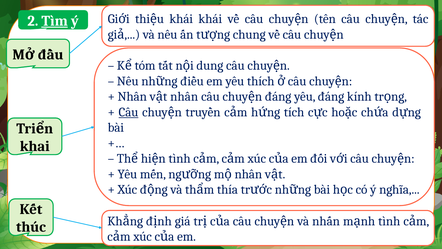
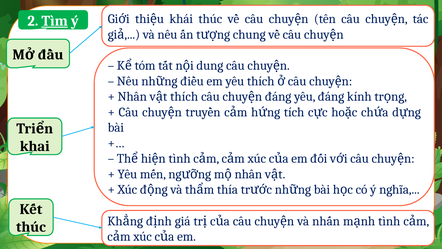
khái khái: khái -> thúc
nhân at (184, 97): nhân -> thích
Câu at (128, 112) underline: present -> none
